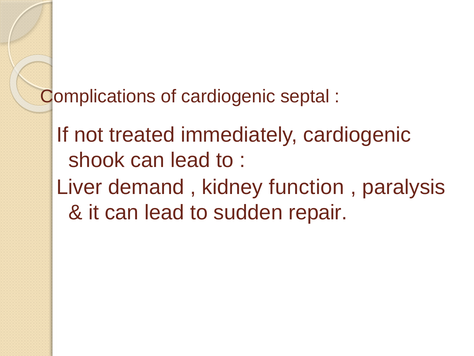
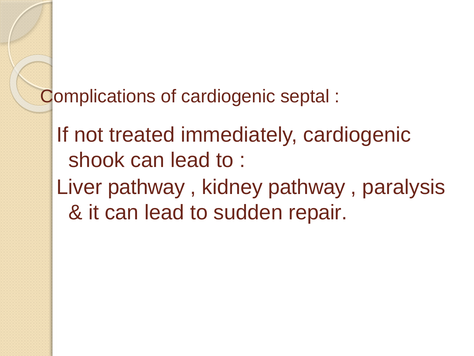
Liver demand: demand -> pathway
kidney function: function -> pathway
